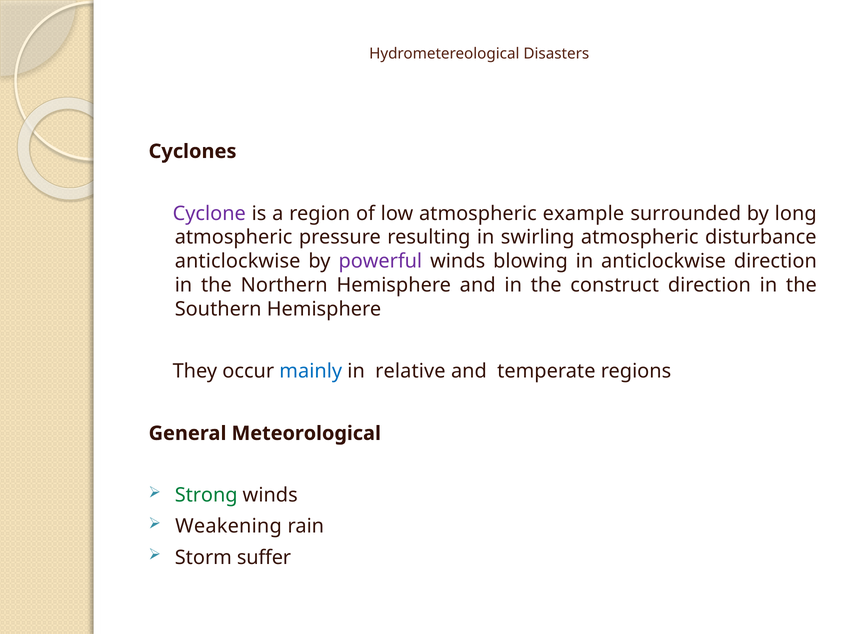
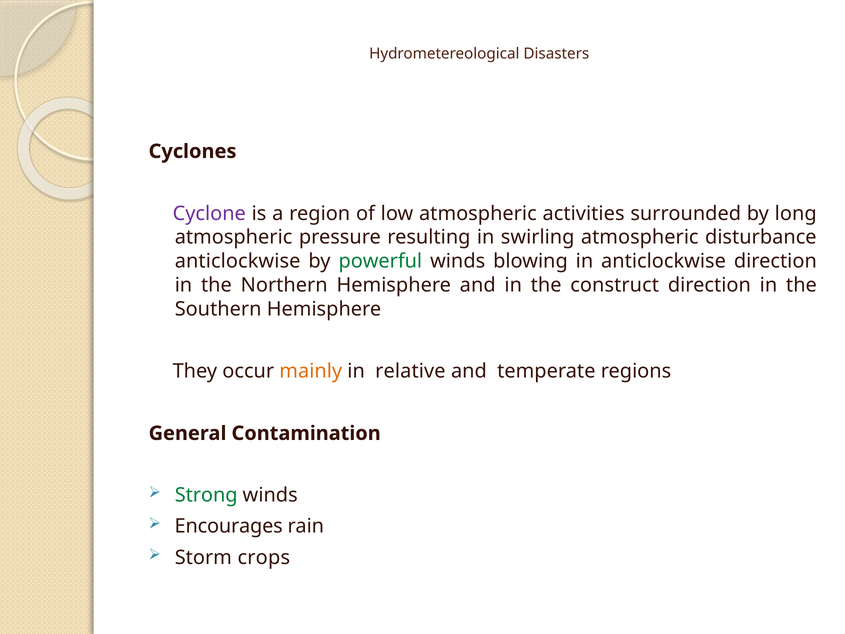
example: example -> activities
powerful colour: purple -> green
mainly colour: blue -> orange
Meteorological: Meteorological -> Contamination
Weakening: Weakening -> Encourages
suffer: suffer -> crops
